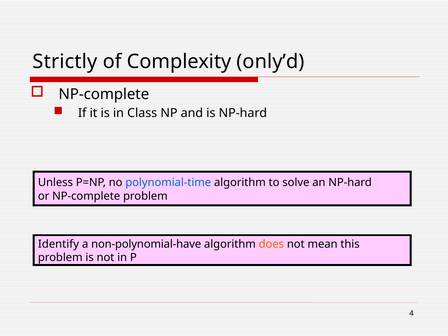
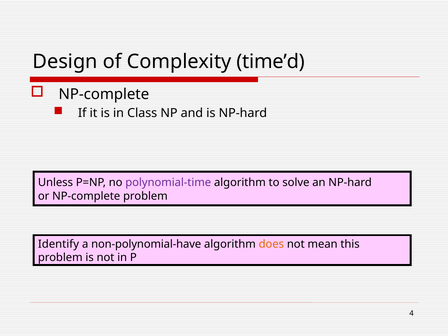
Strictly: Strictly -> Design
only’d: only’d -> time’d
polynomial-time colour: blue -> purple
